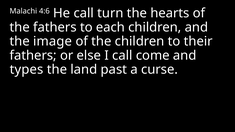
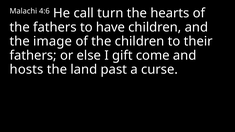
each: each -> have
I call: call -> gift
types: types -> hosts
